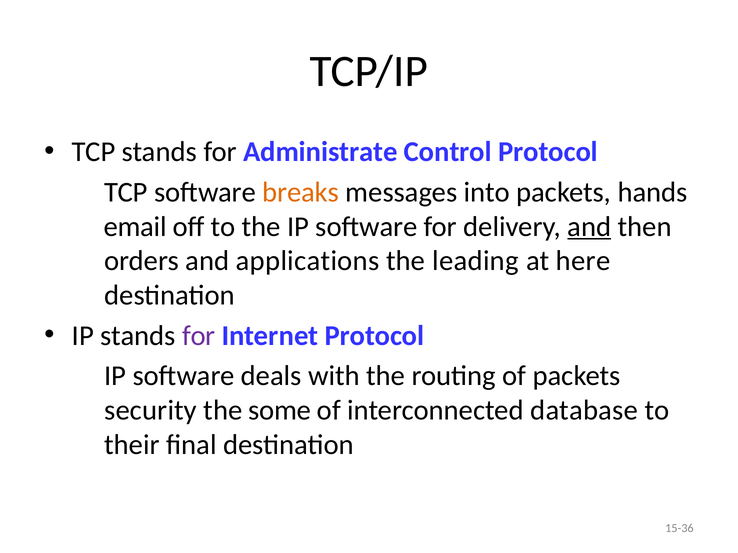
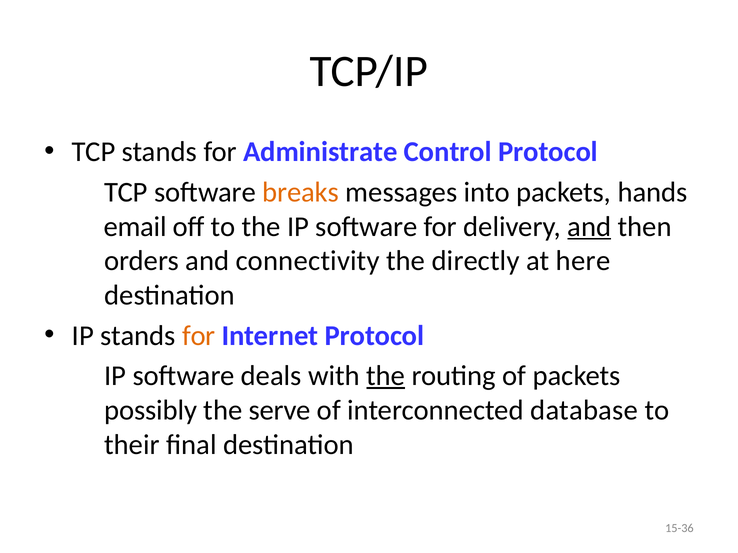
applications: applications -> connectivity
leading: leading -> directly
for at (199, 336) colour: purple -> orange
the at (386, 376) underline: none -> present
security: security -> possibly
some: some -> serve
